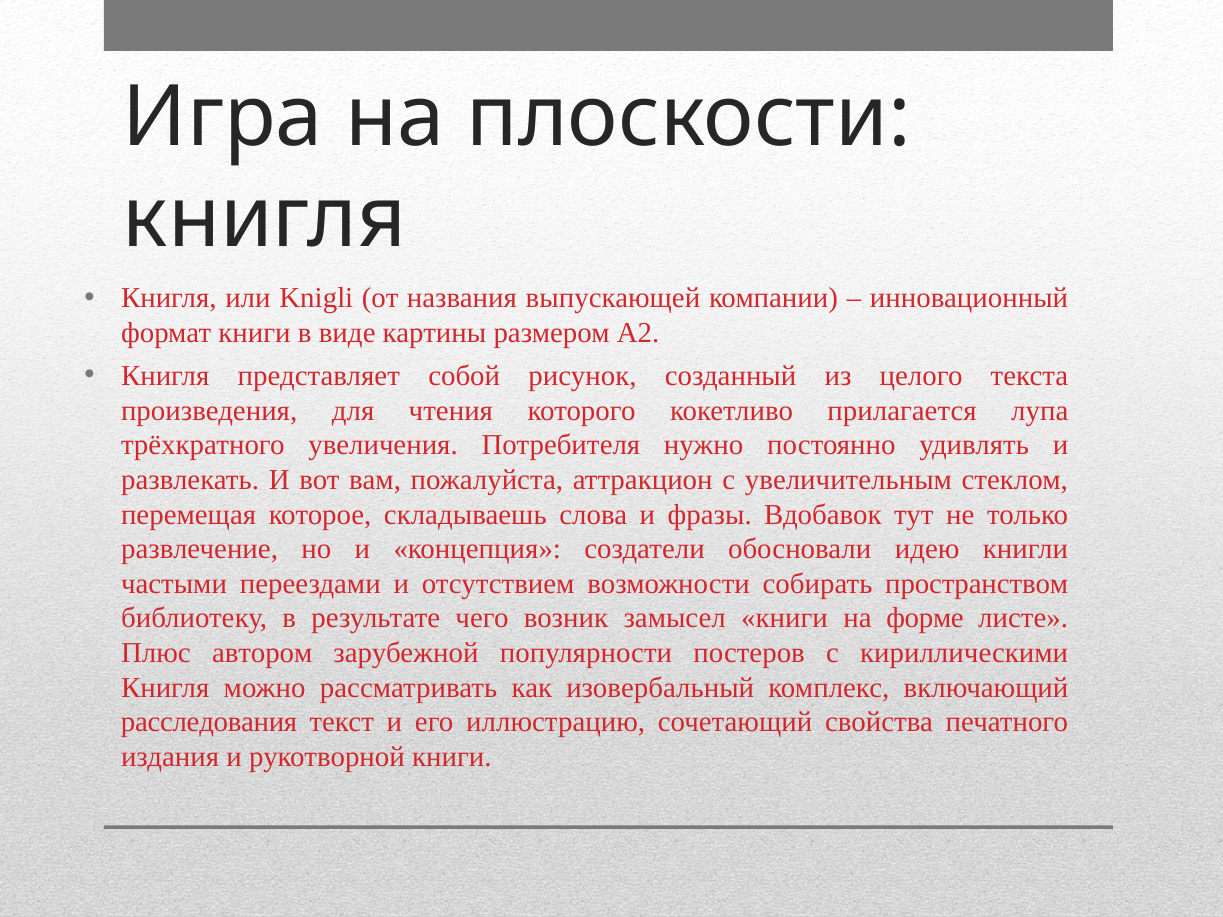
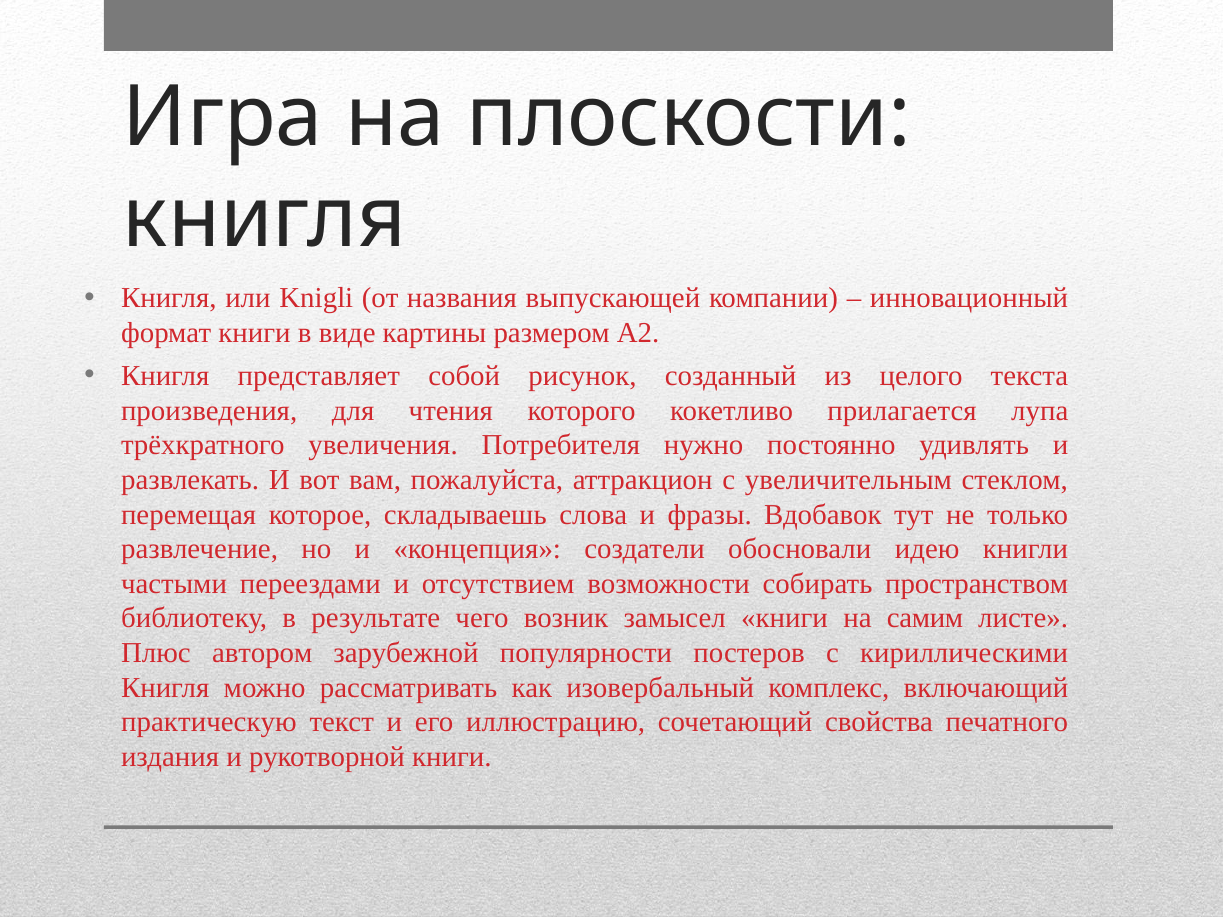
форме: форме -> самим
расследования: расследования -> практическую
